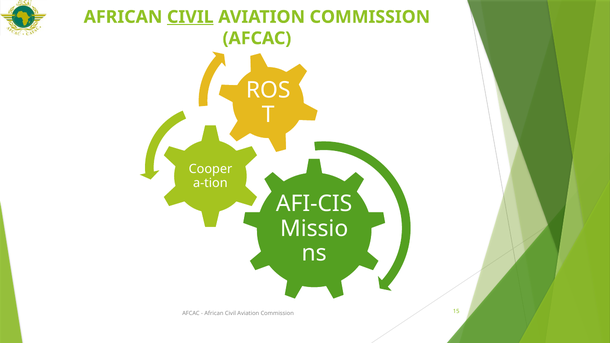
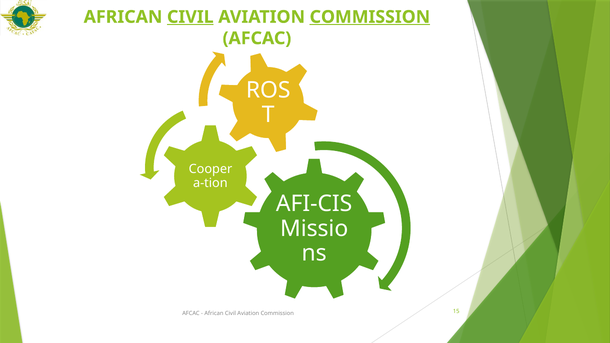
COMMISSION at (370, 17) underline: none -> present
